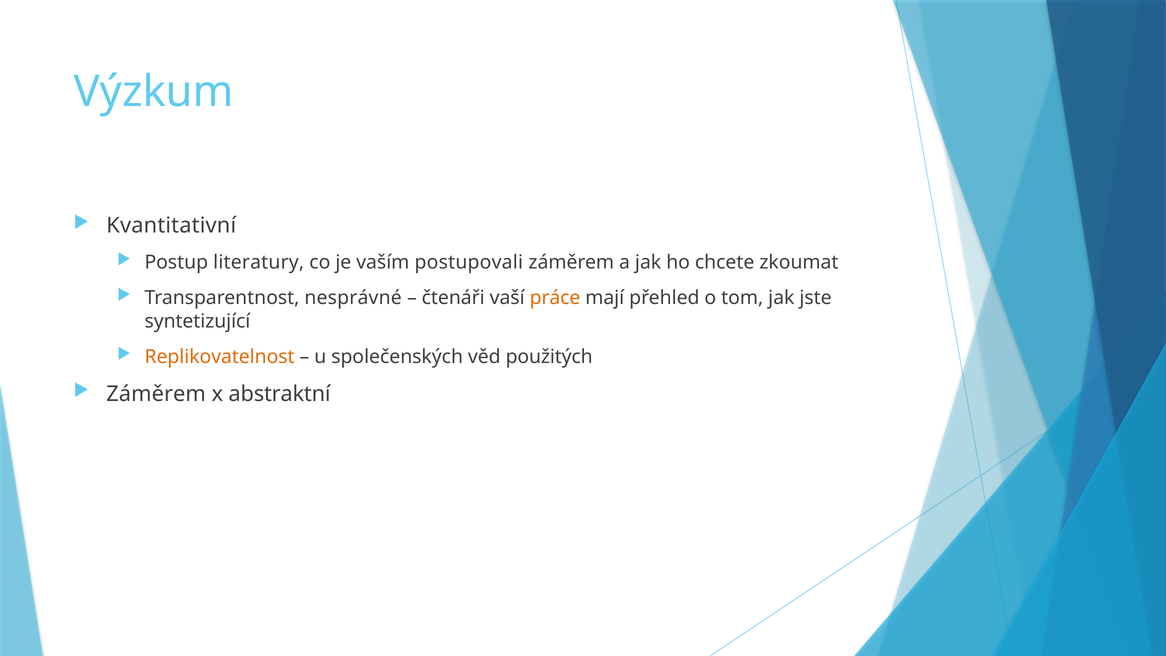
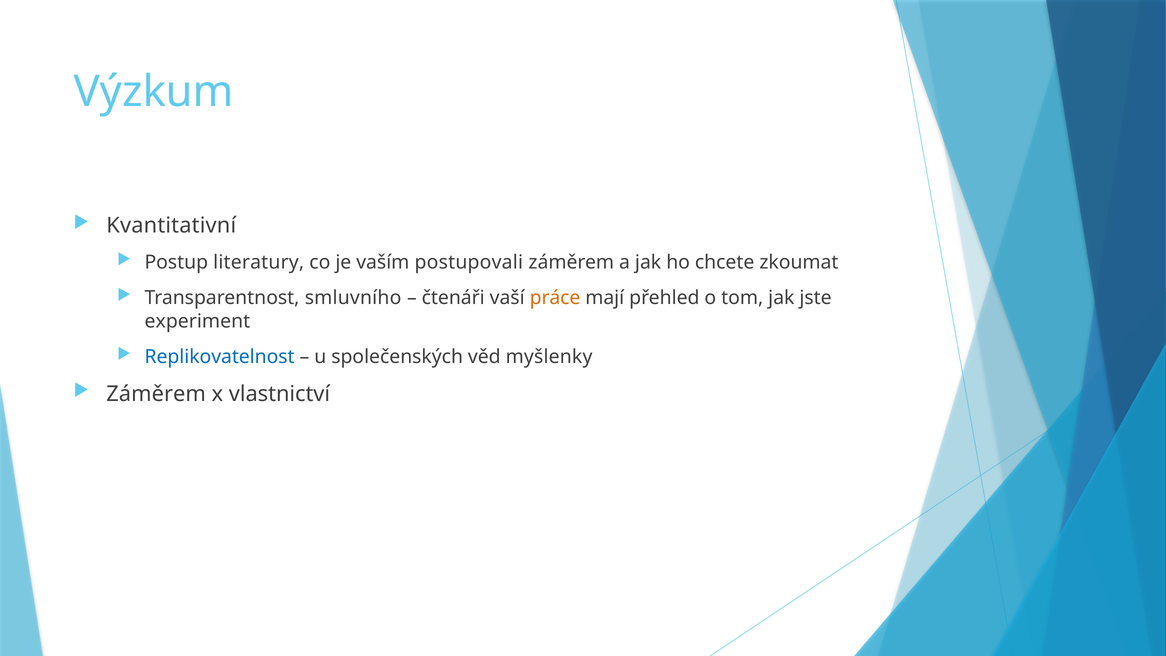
nesprávné: nesprávné -> smluvního
syntetizující: syntetizující -> experiment
Replikovatelnost colour: orange -> blue
použitých: použitých -> myšlenky
abstraktní: abstraktní -> vlastnictví
